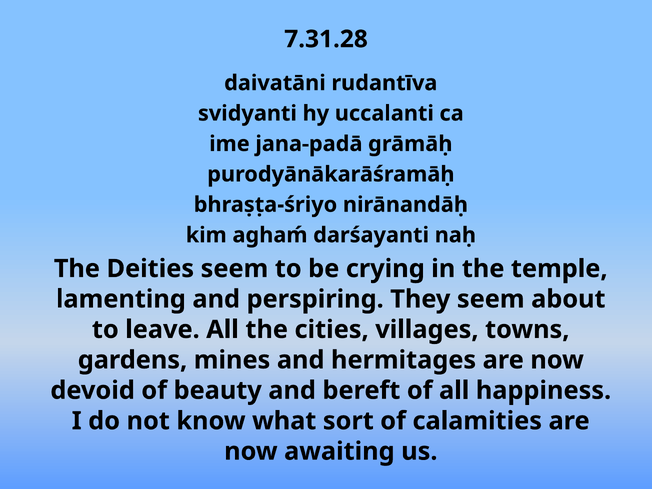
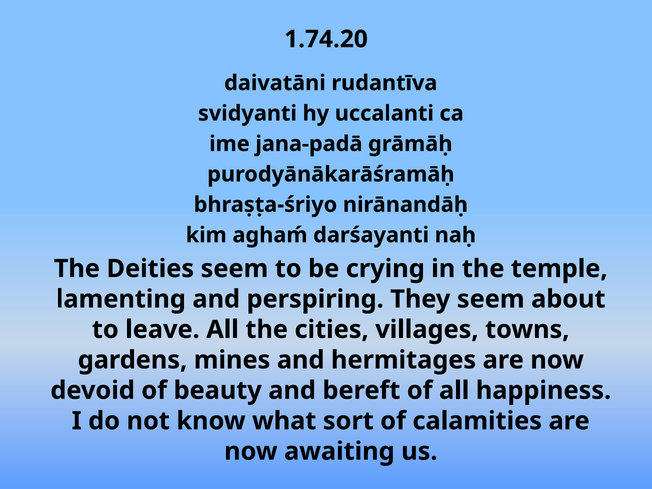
7.31.28: 7.31.28 -> 1.74.20
